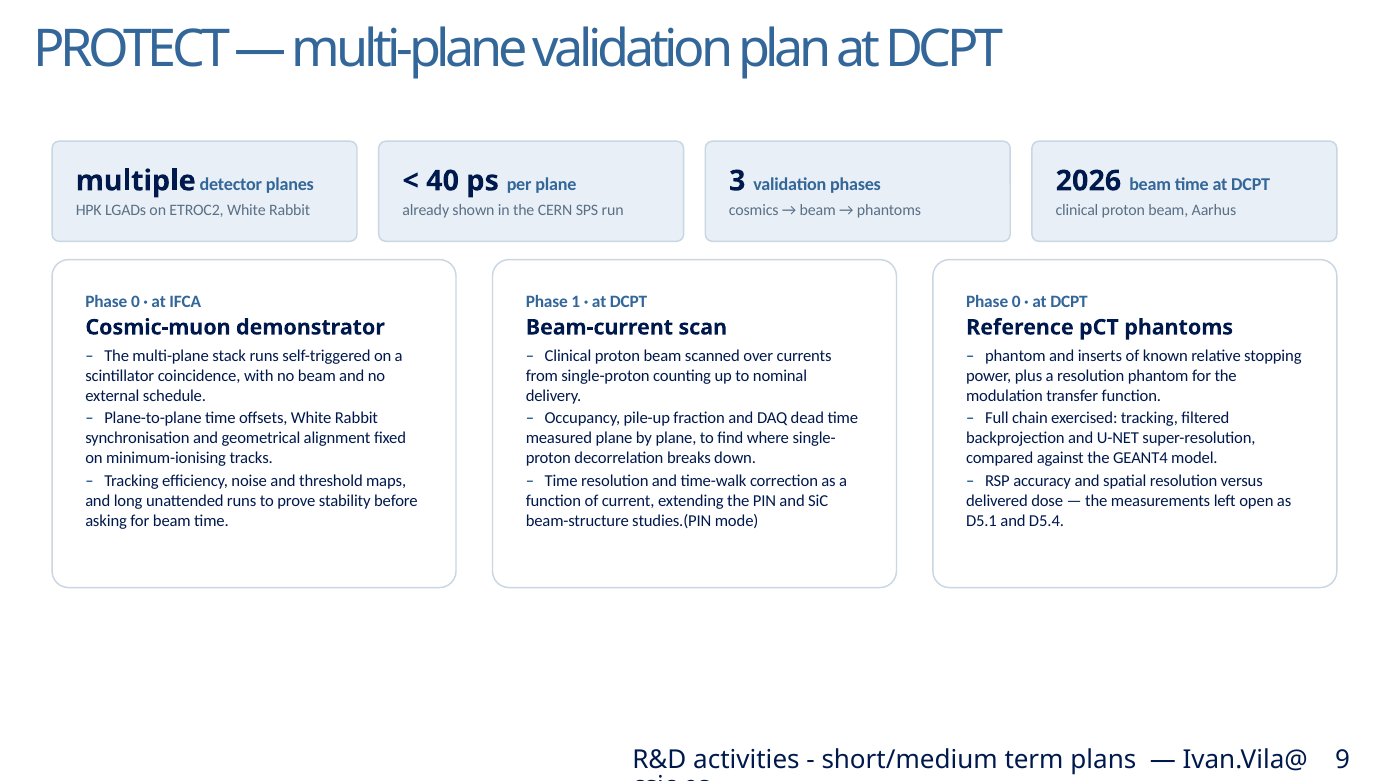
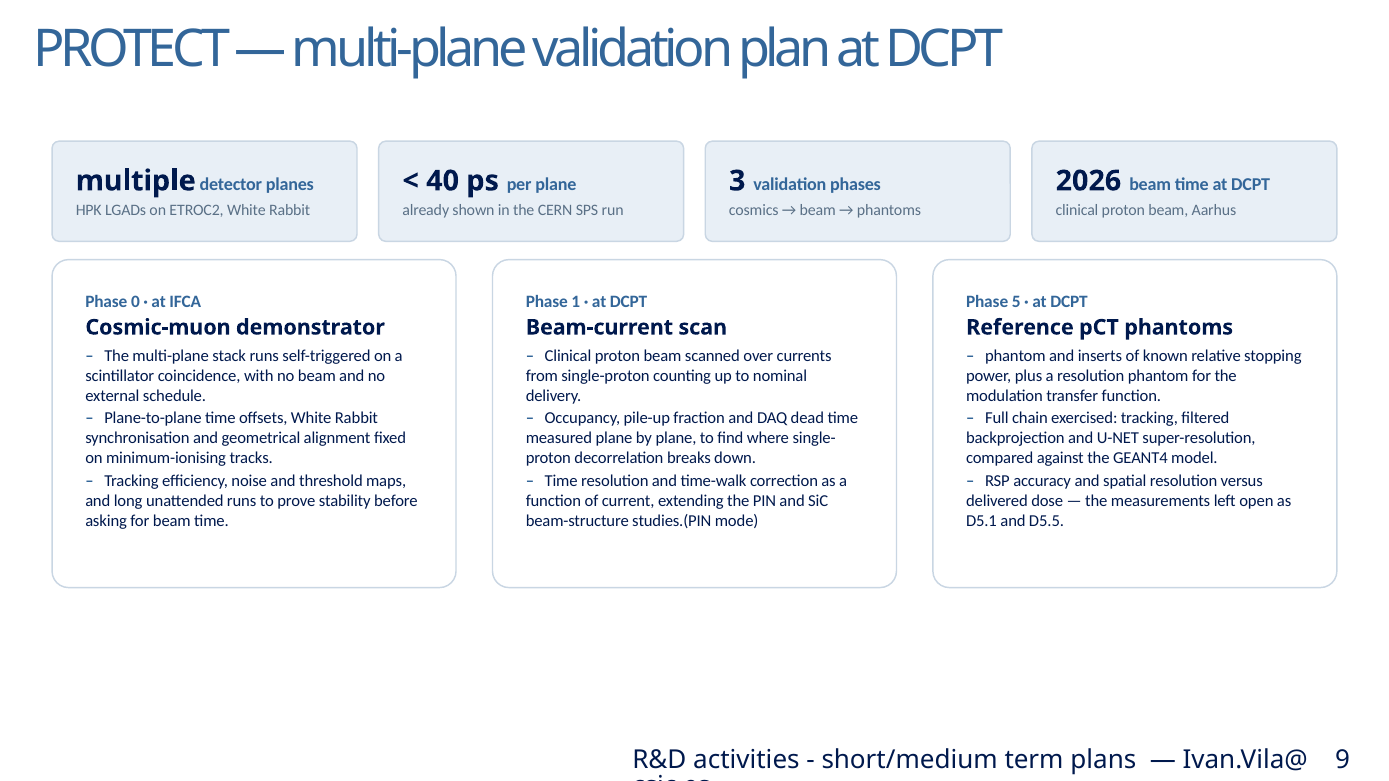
0 at (1016, 302): 0 -> 5
D5.4: D5.4 -> D5.5
